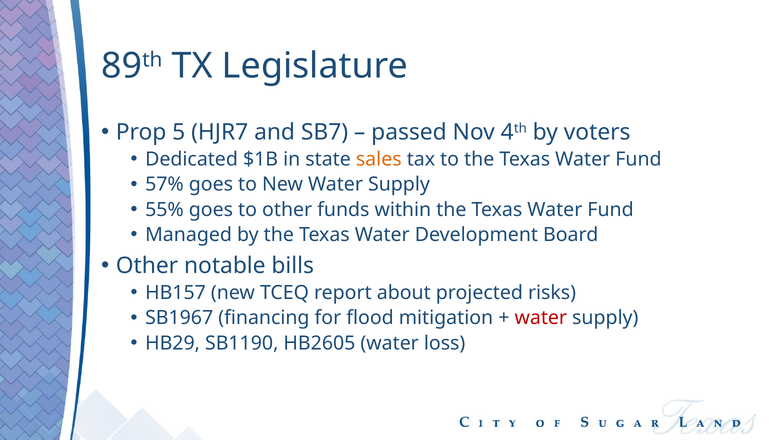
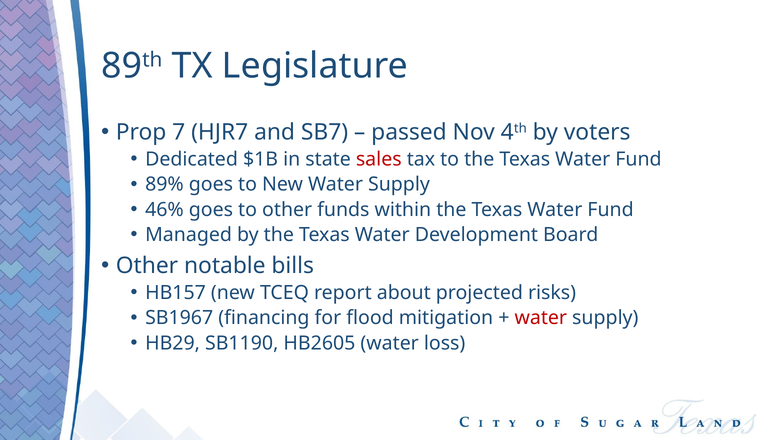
5: 5 -> 7
sales colour: orange -> red
57%: 57% -> 89%
55%: 55% -> 46%
